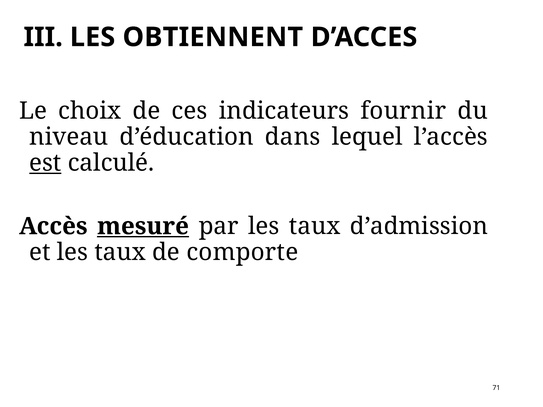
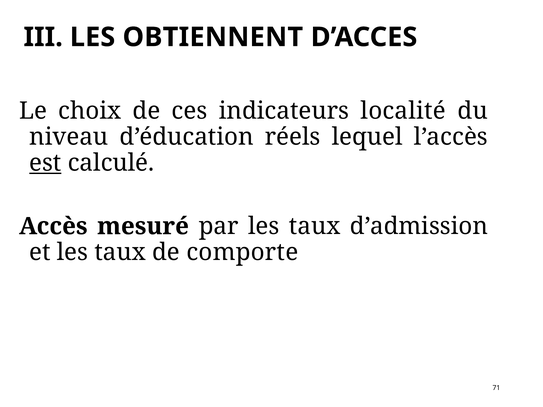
fournir: fournir -> localité
dans: dans -> réels
mesuré underline: present -> none
